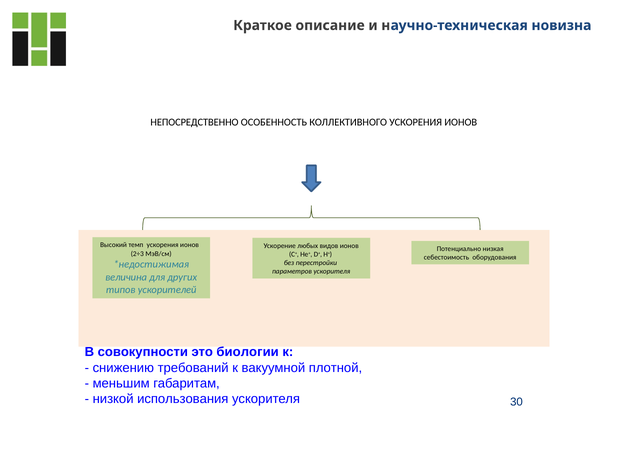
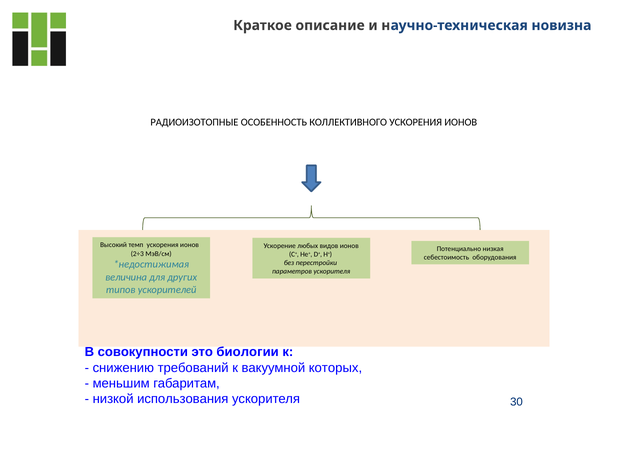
НЕПОСРЕДСТВЕННО: НЕПОСРЕДСТВЕННО -> РАДИОИЗОТОПНЫЕ
плотной: плотной -> которых
